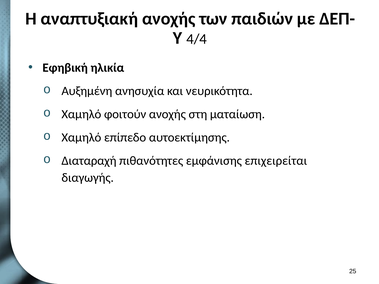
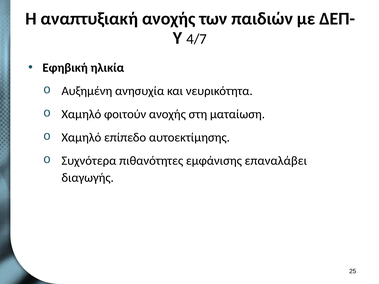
4/4: 4/4 -> 4/7
Διαταραχή: Διαταραχή -> Συχνότερα
επιχειρείται: επιχειρείται -> επαναλάβει
